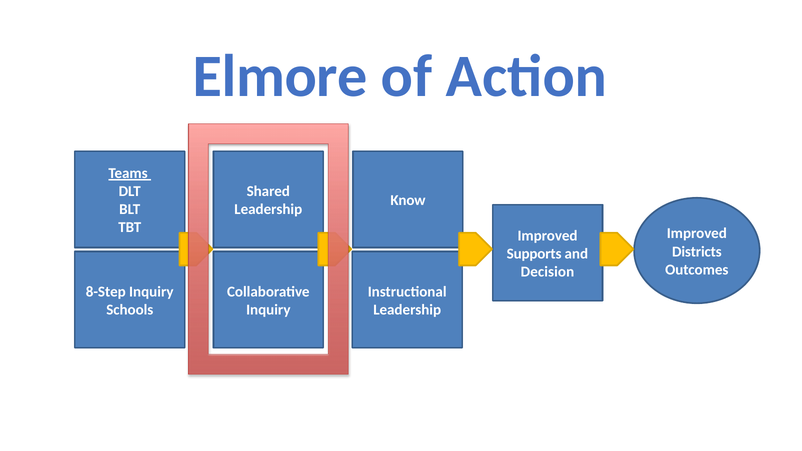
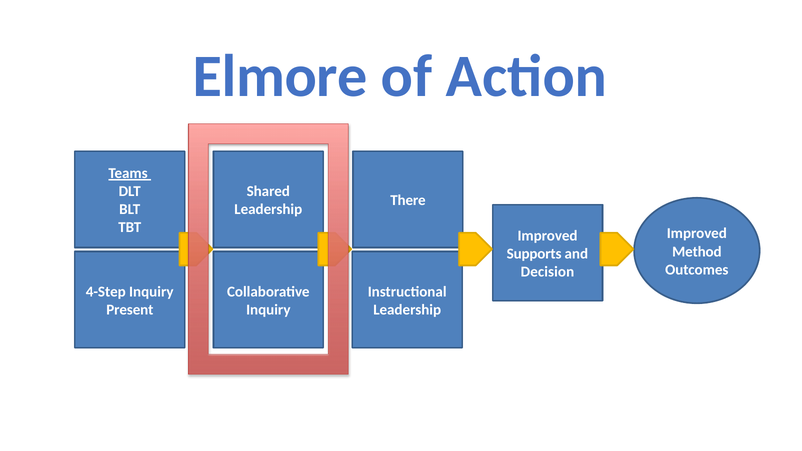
Know: Know -> There
Districts: Districts -> Method
8-Step: 8-Step -> 4-Step
Schools: Schools -> Present
